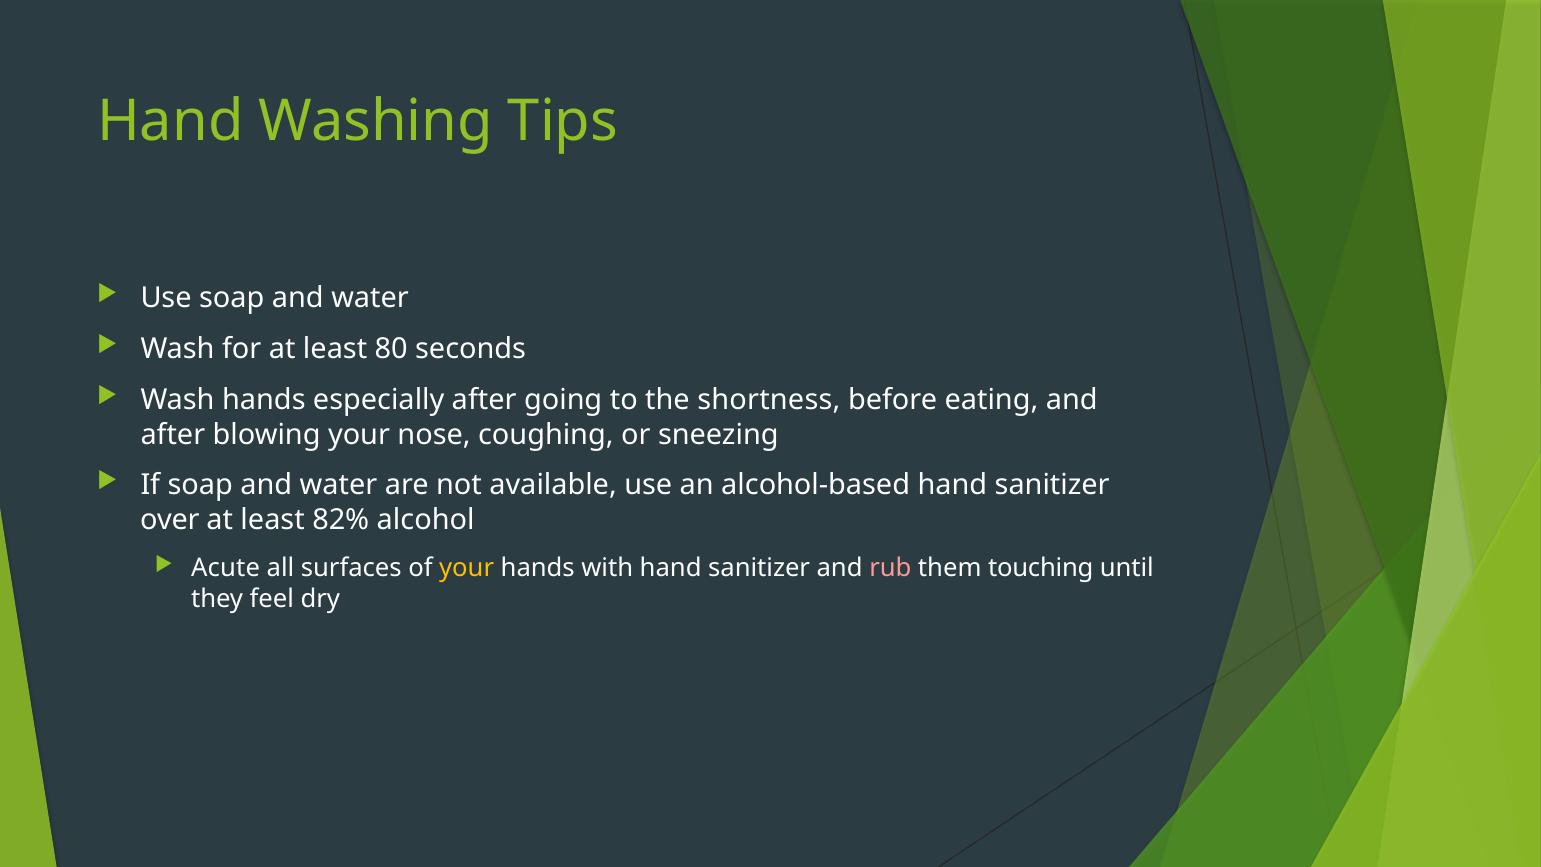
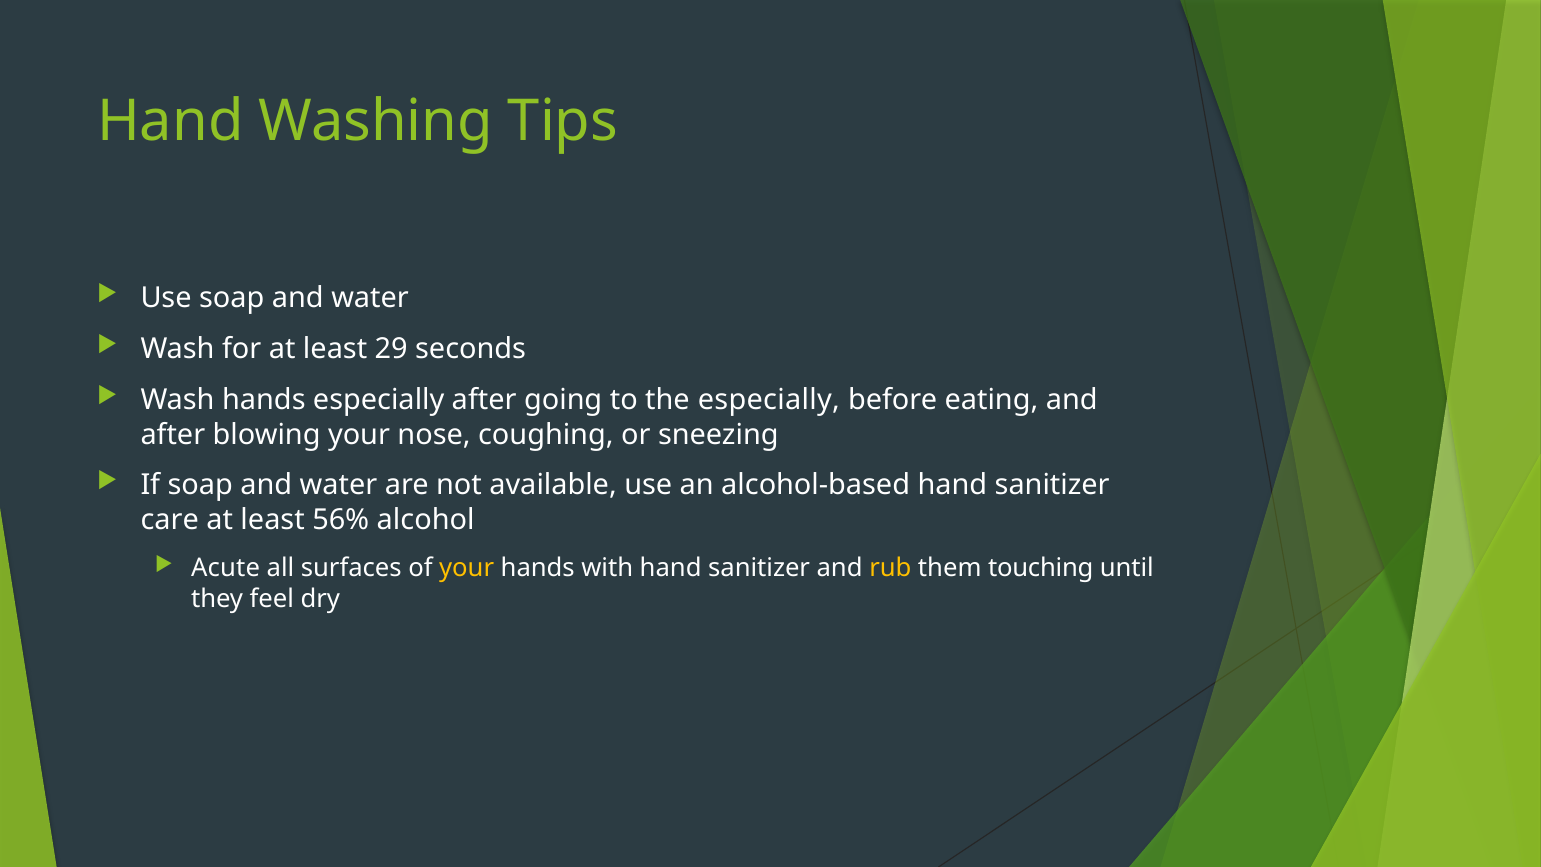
80: 80 -> 29
the shortness: shortness -> especially
over: over -> care
82%: 82% -> 56%
rub colour: pink -> yellow
